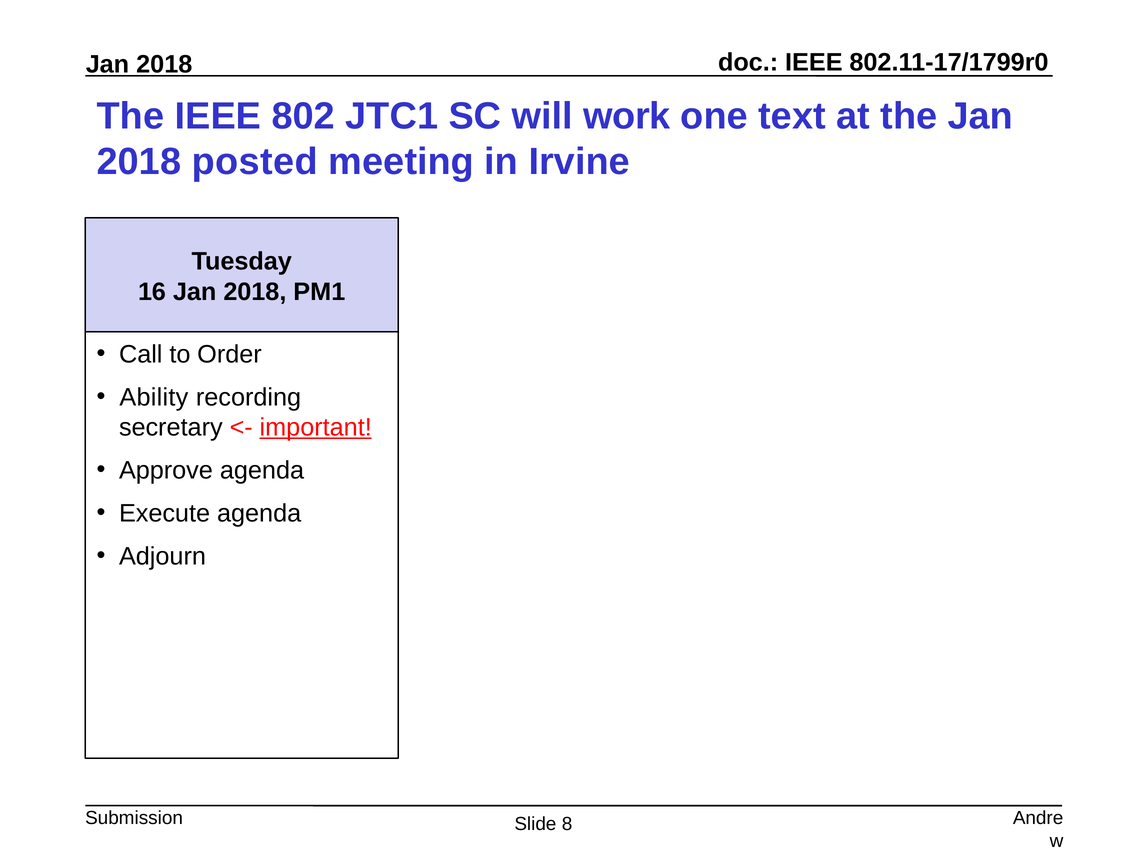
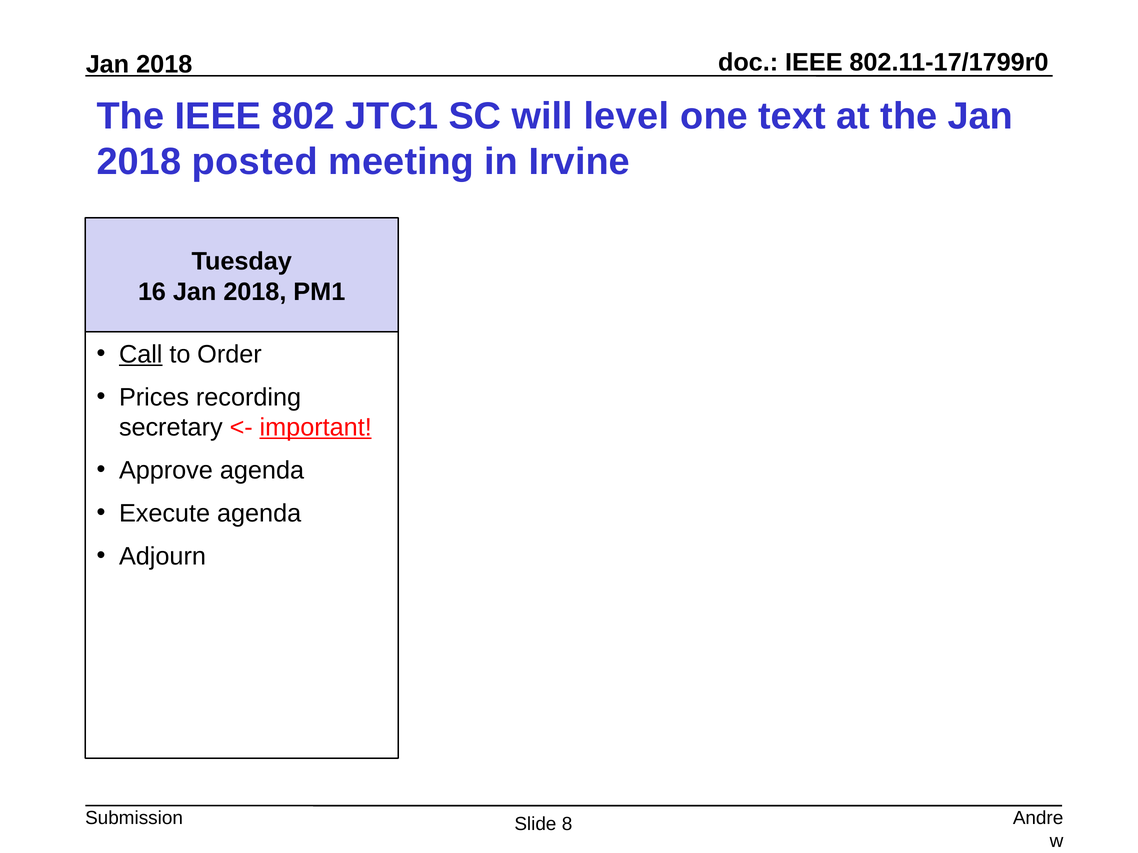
work: work -> level
Call underline: none -> present
Ability: Ability -> Prices
